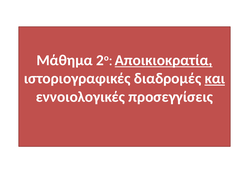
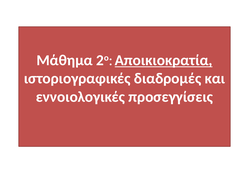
και underline: present -> none
